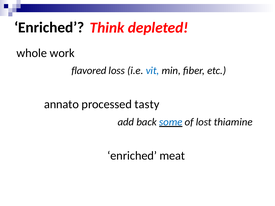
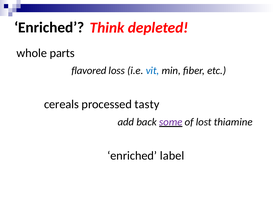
work: work -> parts
annato: annato -> cereals
some colour: blue -> purple
meat: meat -> label
